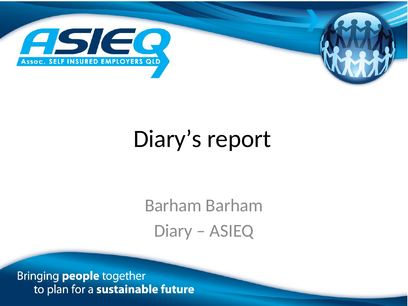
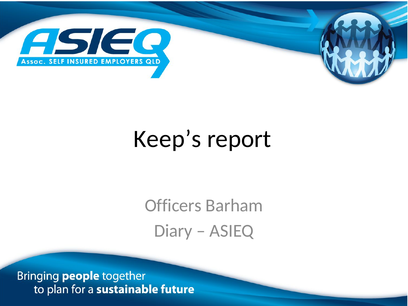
Diary’s: Diary’s -> Keep’s
Barham at (173, 205): Barham -> Officers
